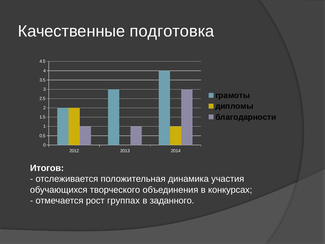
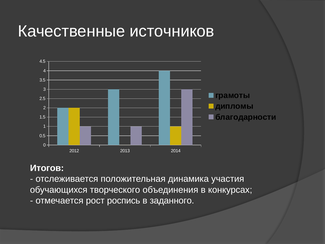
подготовка: подготовка -> источников
группах: группах -> роспись
